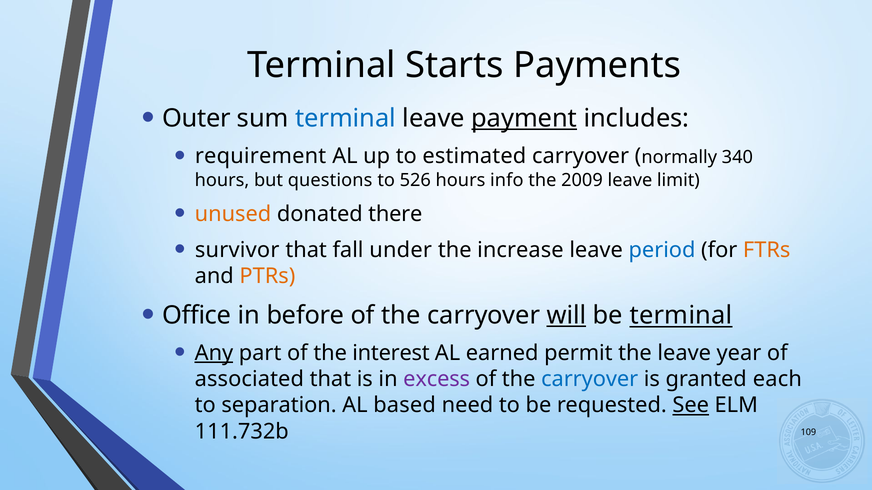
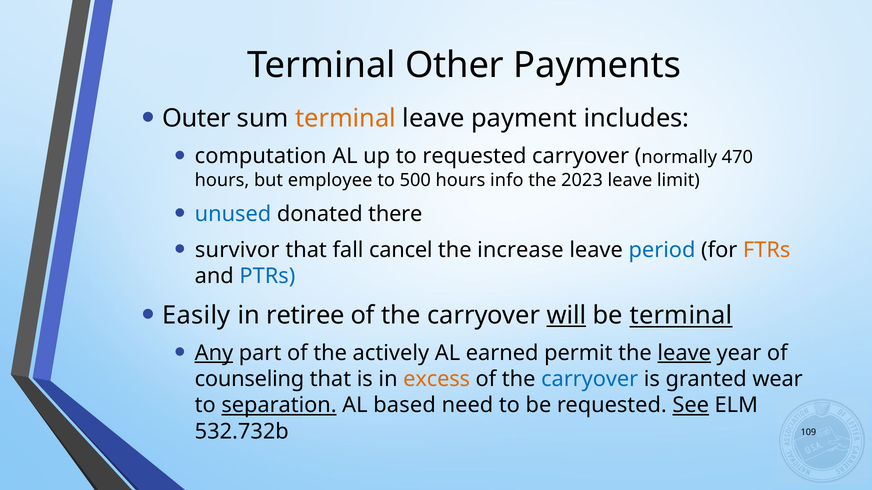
Starts: Starts -> Other
terminal at (346, 119) colour: blue -> orange
payment underline: present -> none
requirement: requirement -> computation
to estimated: estimated -> requested
340: 340 -> 470
questions: questions -> employee
526: 526 -> 500
2009: 2009 -> 2023
unused colour: orange -> blue
under: under -> cancel
PTRs colour: orange -> blue
Office: Office -> Easily
before: before -> retiree
interest: interest -> actively
leave at (684, 353) underline: none -> present
associated: associated -> counseling
excess colour: purple -> orange
each: each -> wear
separation underline: none -> present
111.732b: 111.732b -> 532.732b
